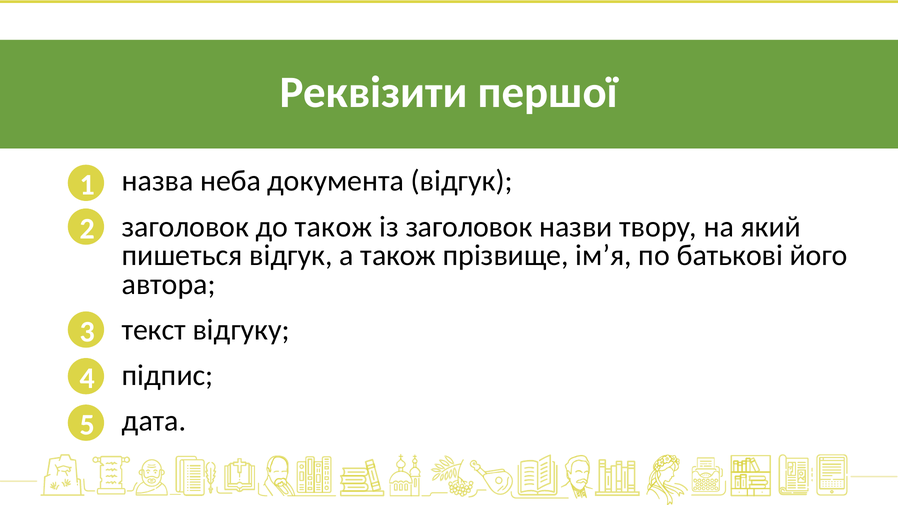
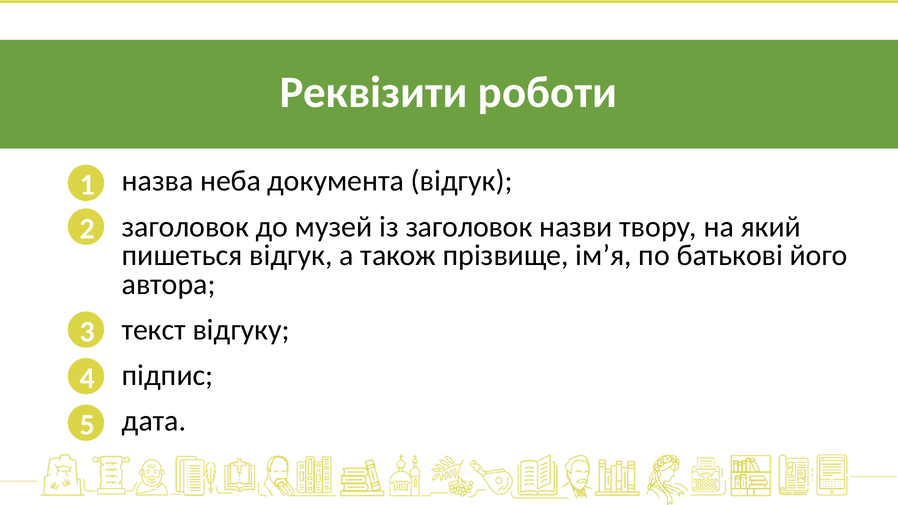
першої: першої -> роботи
до також: також -> музей
